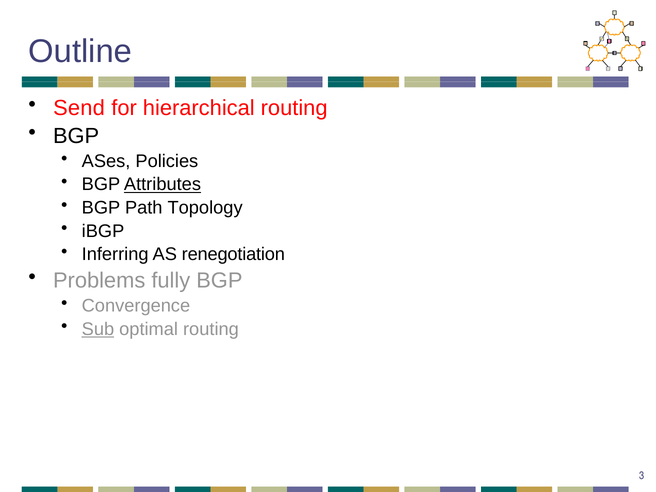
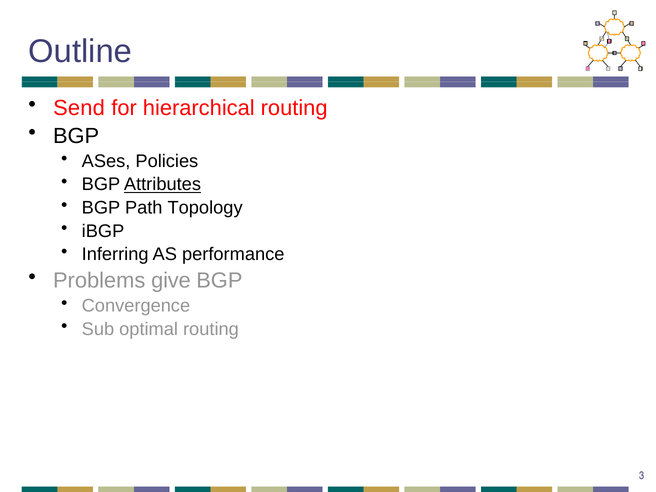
renegotiation: renegotiation -> performance
fully: fully -> give
Sub underline: present -> none
